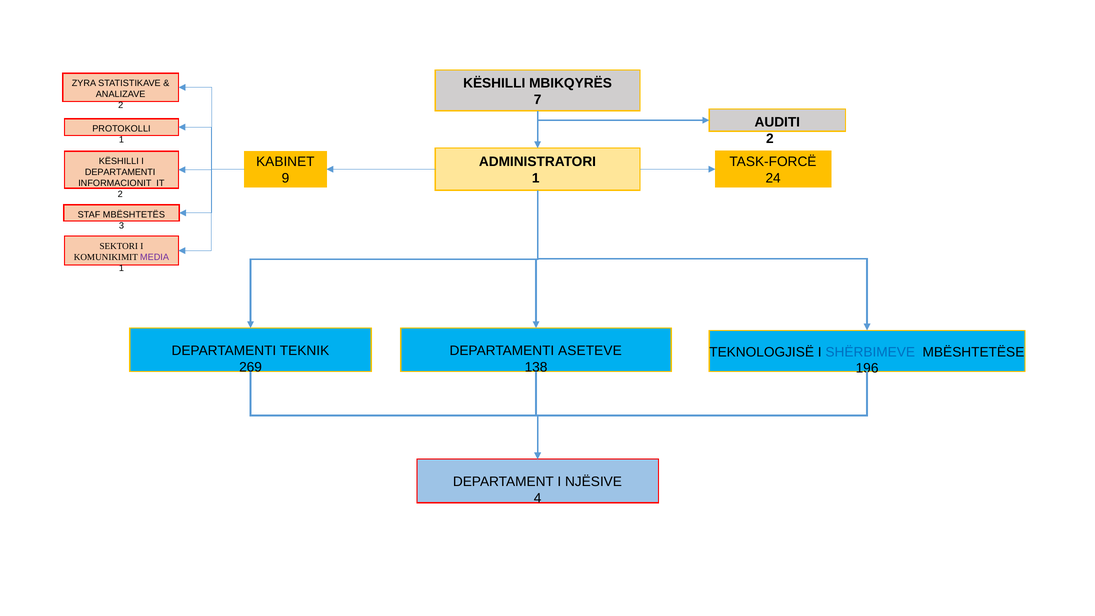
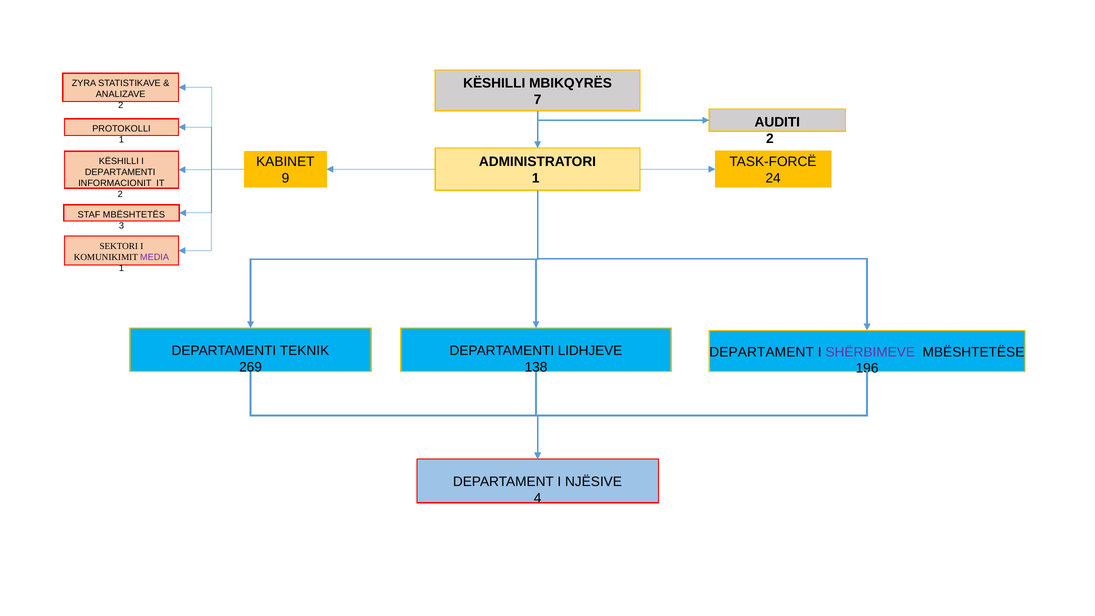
ASETEVE: ASETEVE -> LIDHJEVE
TEKNOLOGJISË at (762, 352): TEKNOLOGJISË -> DEPARTAMENT
SHËRBIMEVE colour: blue -> purple
